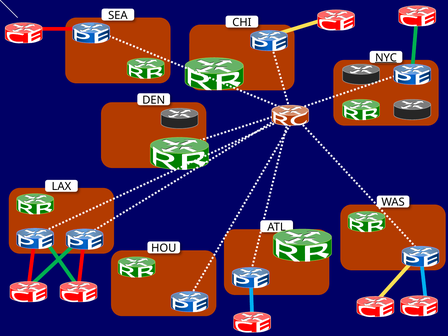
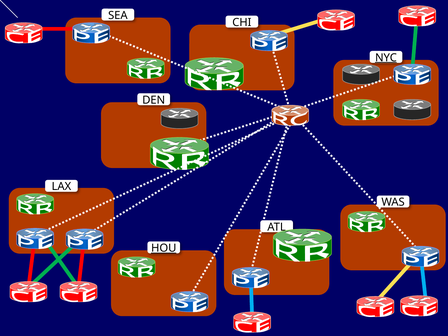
HOU underline: none -> present
